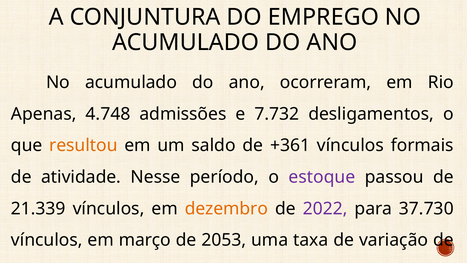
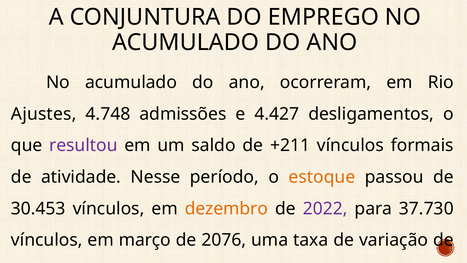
Apenas: Apenas -> Ajustes
7.732: 7.732 -> 4.427
resultou colour: orange -> purple
+361: +361 -> +211
estoque colour: purple -> orange
21.339: 21.339 -> 30.453
2053: 2053 -> 2076
